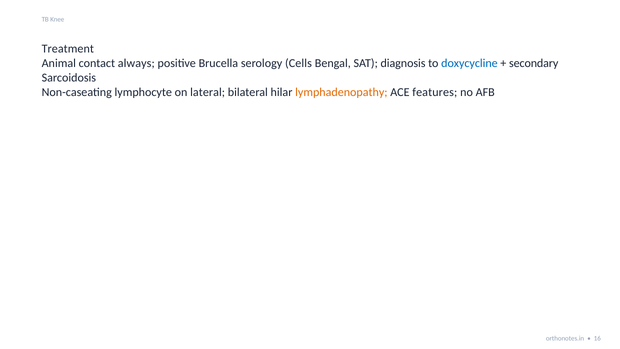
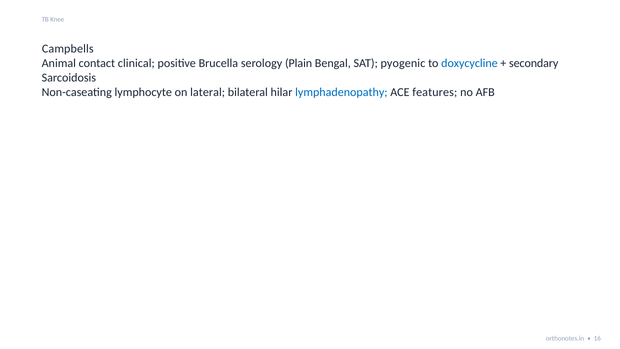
Treatment: Treatment -> Campbells
always: always -> clinical
Cells: Cells -> Plain
diagnosis: diagnosis -> pyogenic
lymphadenopathy colour: orange -> blue
